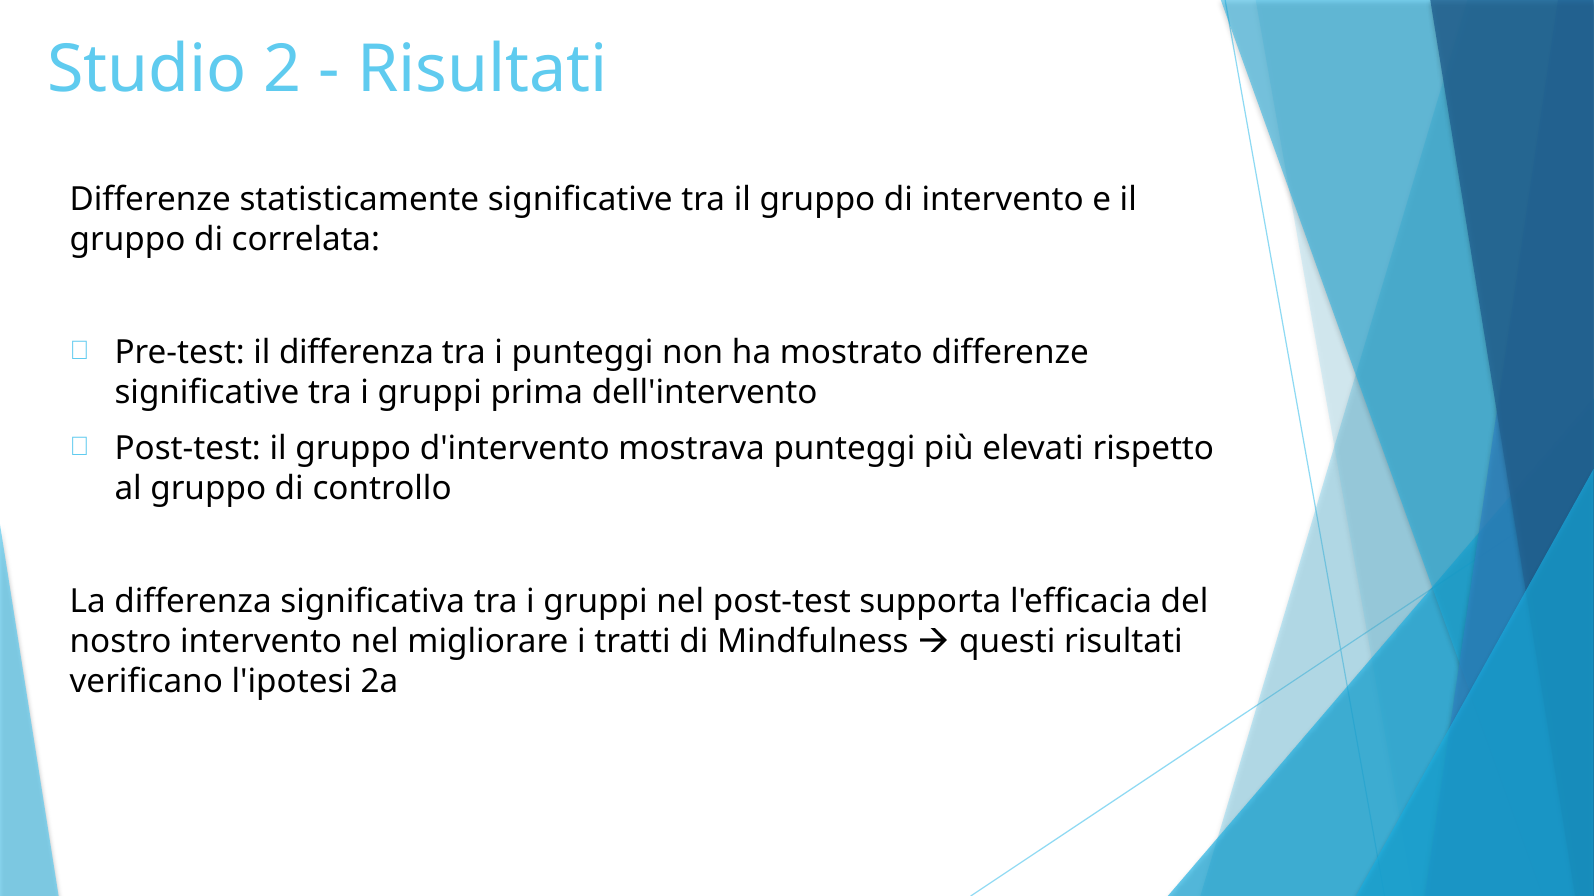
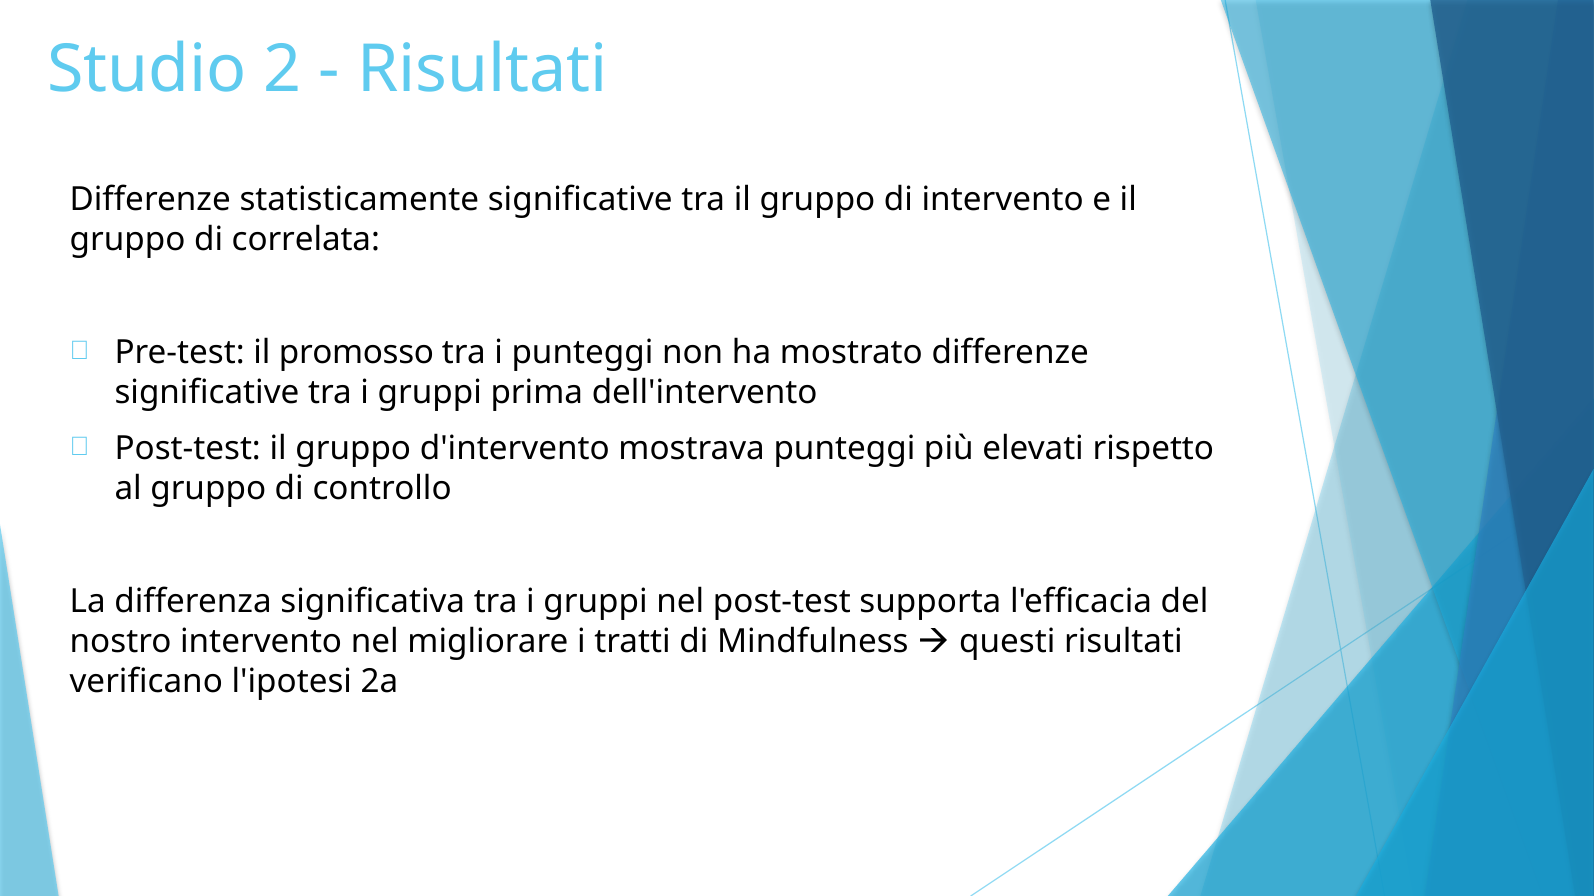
il differenza: differenza -> promosso
